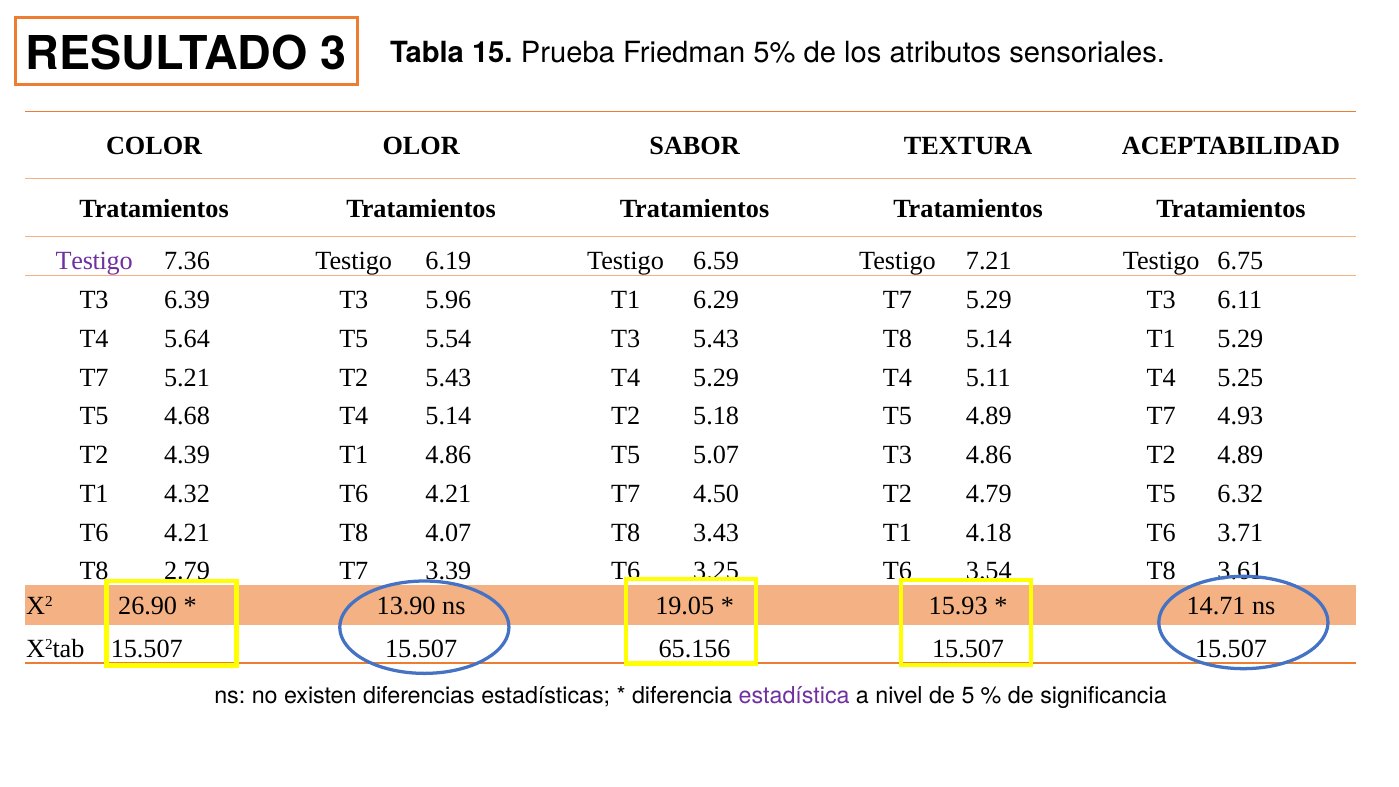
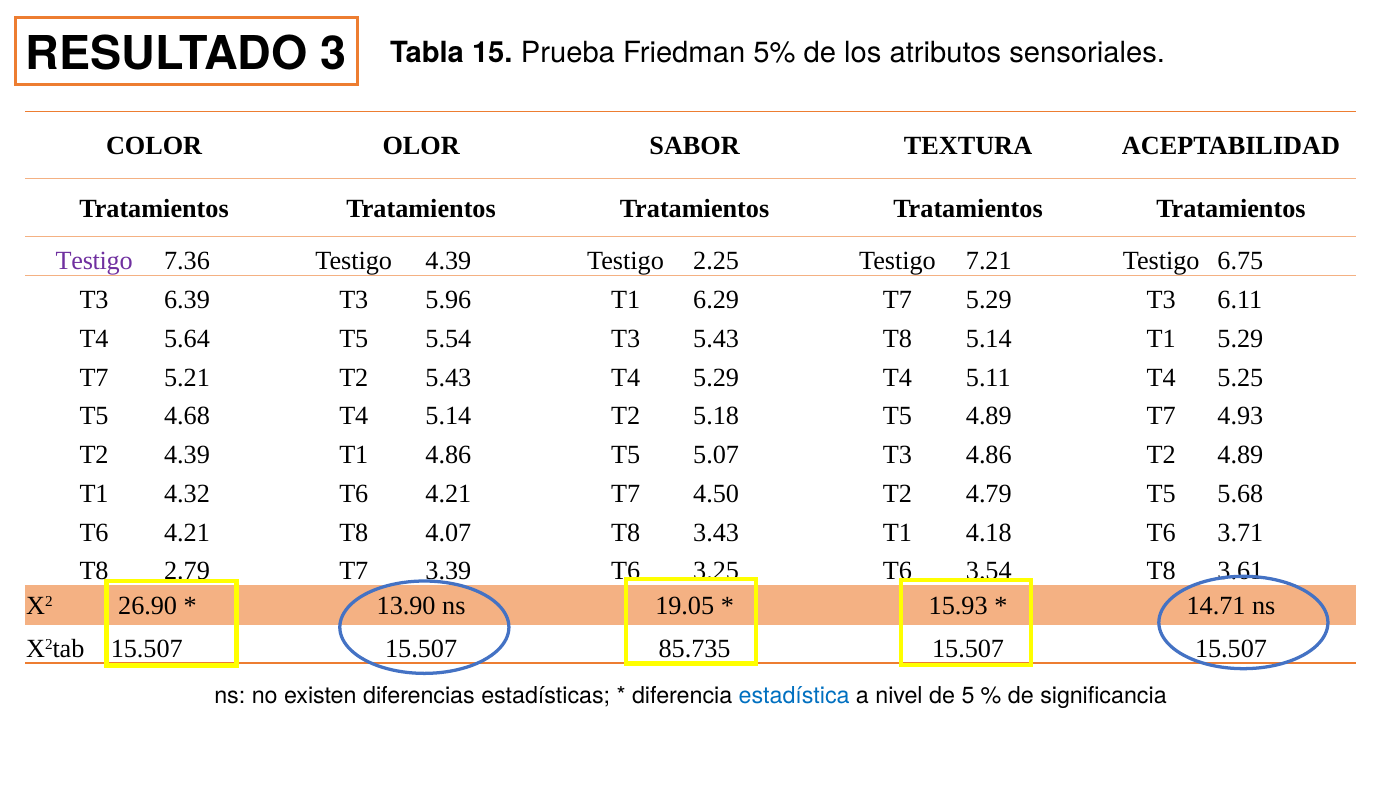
Testigo 6.19: 6.19 -> 4.39
6.59: 6.59 -> 2.25
6.32: 6.32 -> 5.68
65.156: 65.156 -> 85.735
estadística colour: purple -> blue
